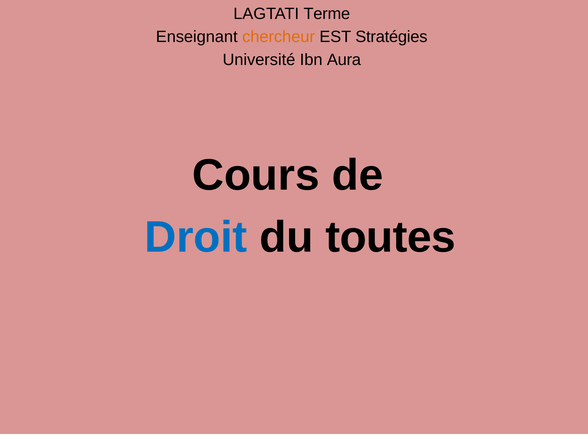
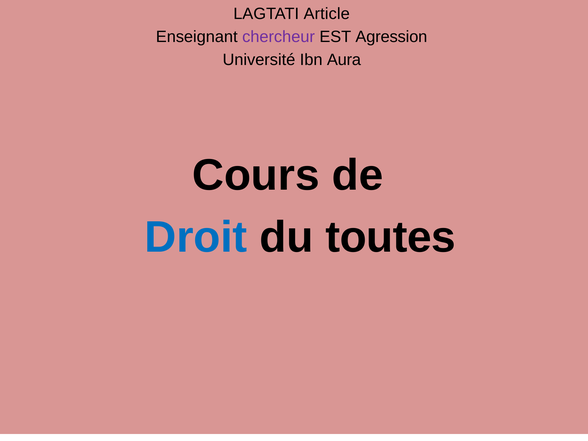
Terme: Terme -> Article
chercheur colour: orange -> purple
Stratégies: Stratégies -> Agression
